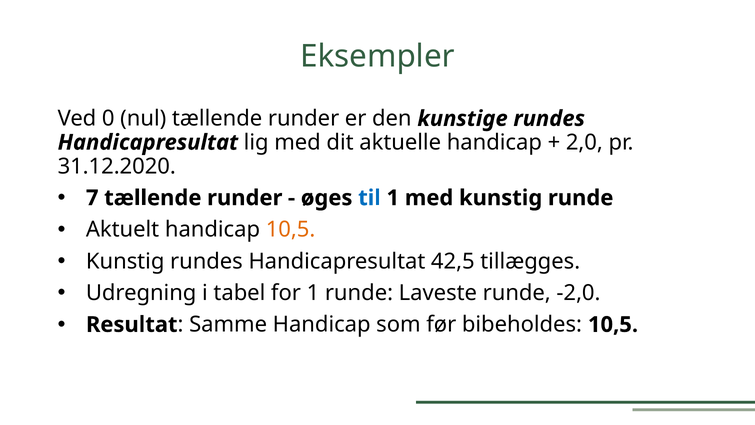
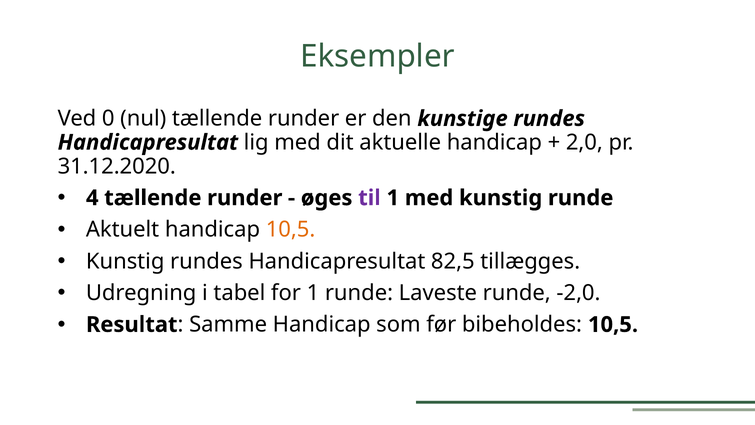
7: 7 -> 4
til colour: blue -> purple
42,5: 42,5 -> 82,5
